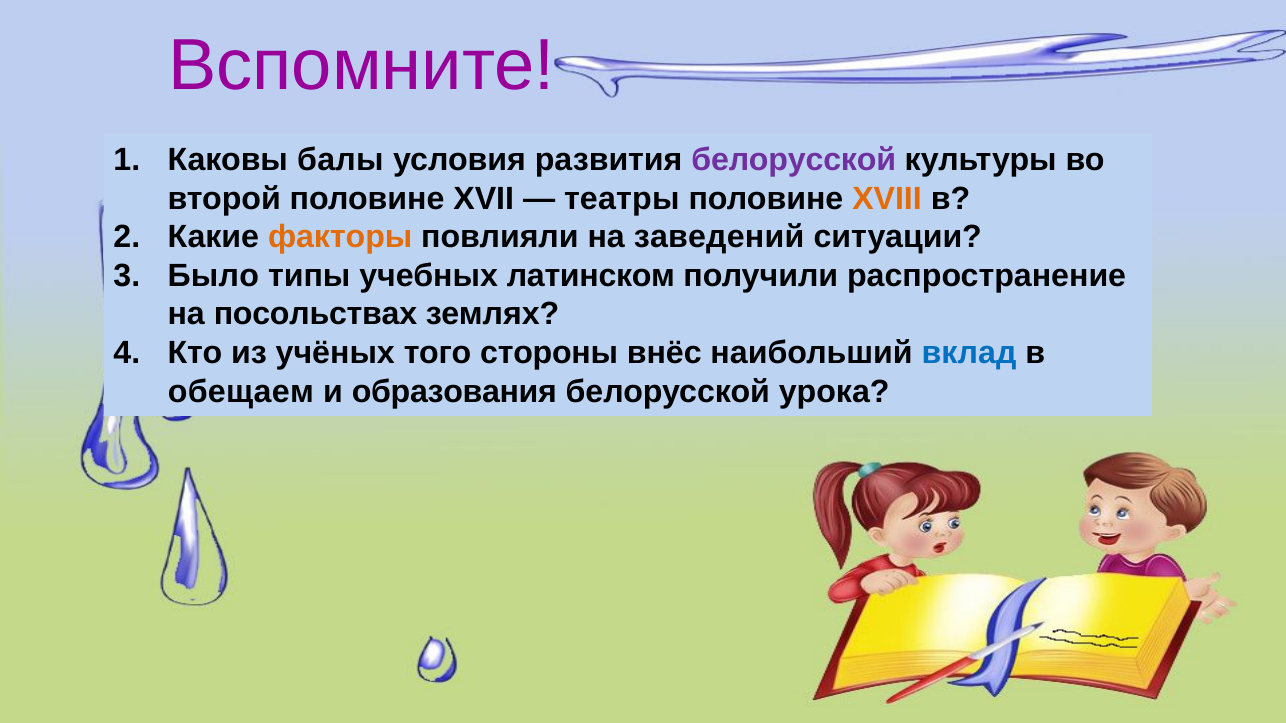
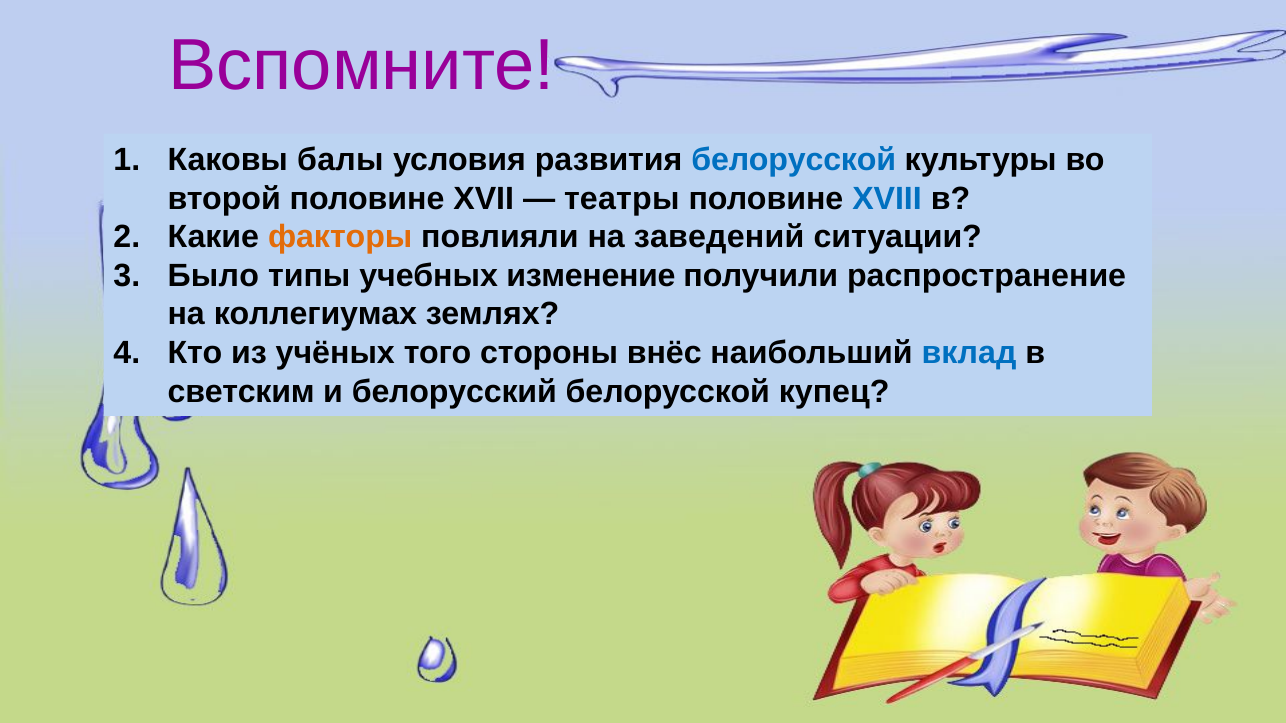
белорусской at (794, 160) colour: purple -> blue
ХVIII colour: orange -> blue
латинском: латинском -> изменение
посольствах: посольствах -> коллегиумах
обещаем: обещаем -> светским
образования: образования -> белорусский
урока: урока -> купец
